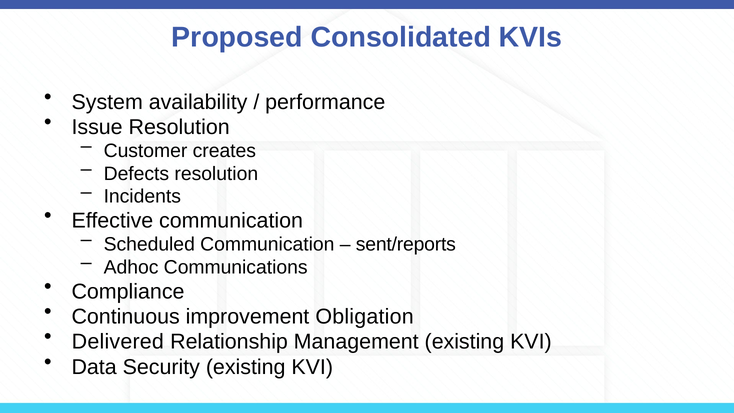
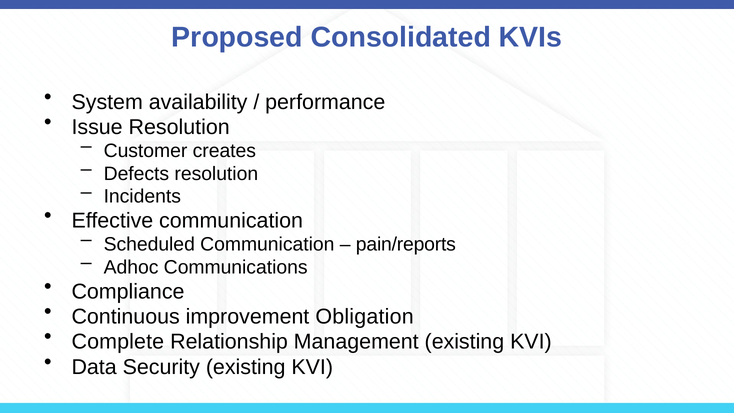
sent/reports: sent/reports -> pain/reports
Delivered: Delivered -> Complete
